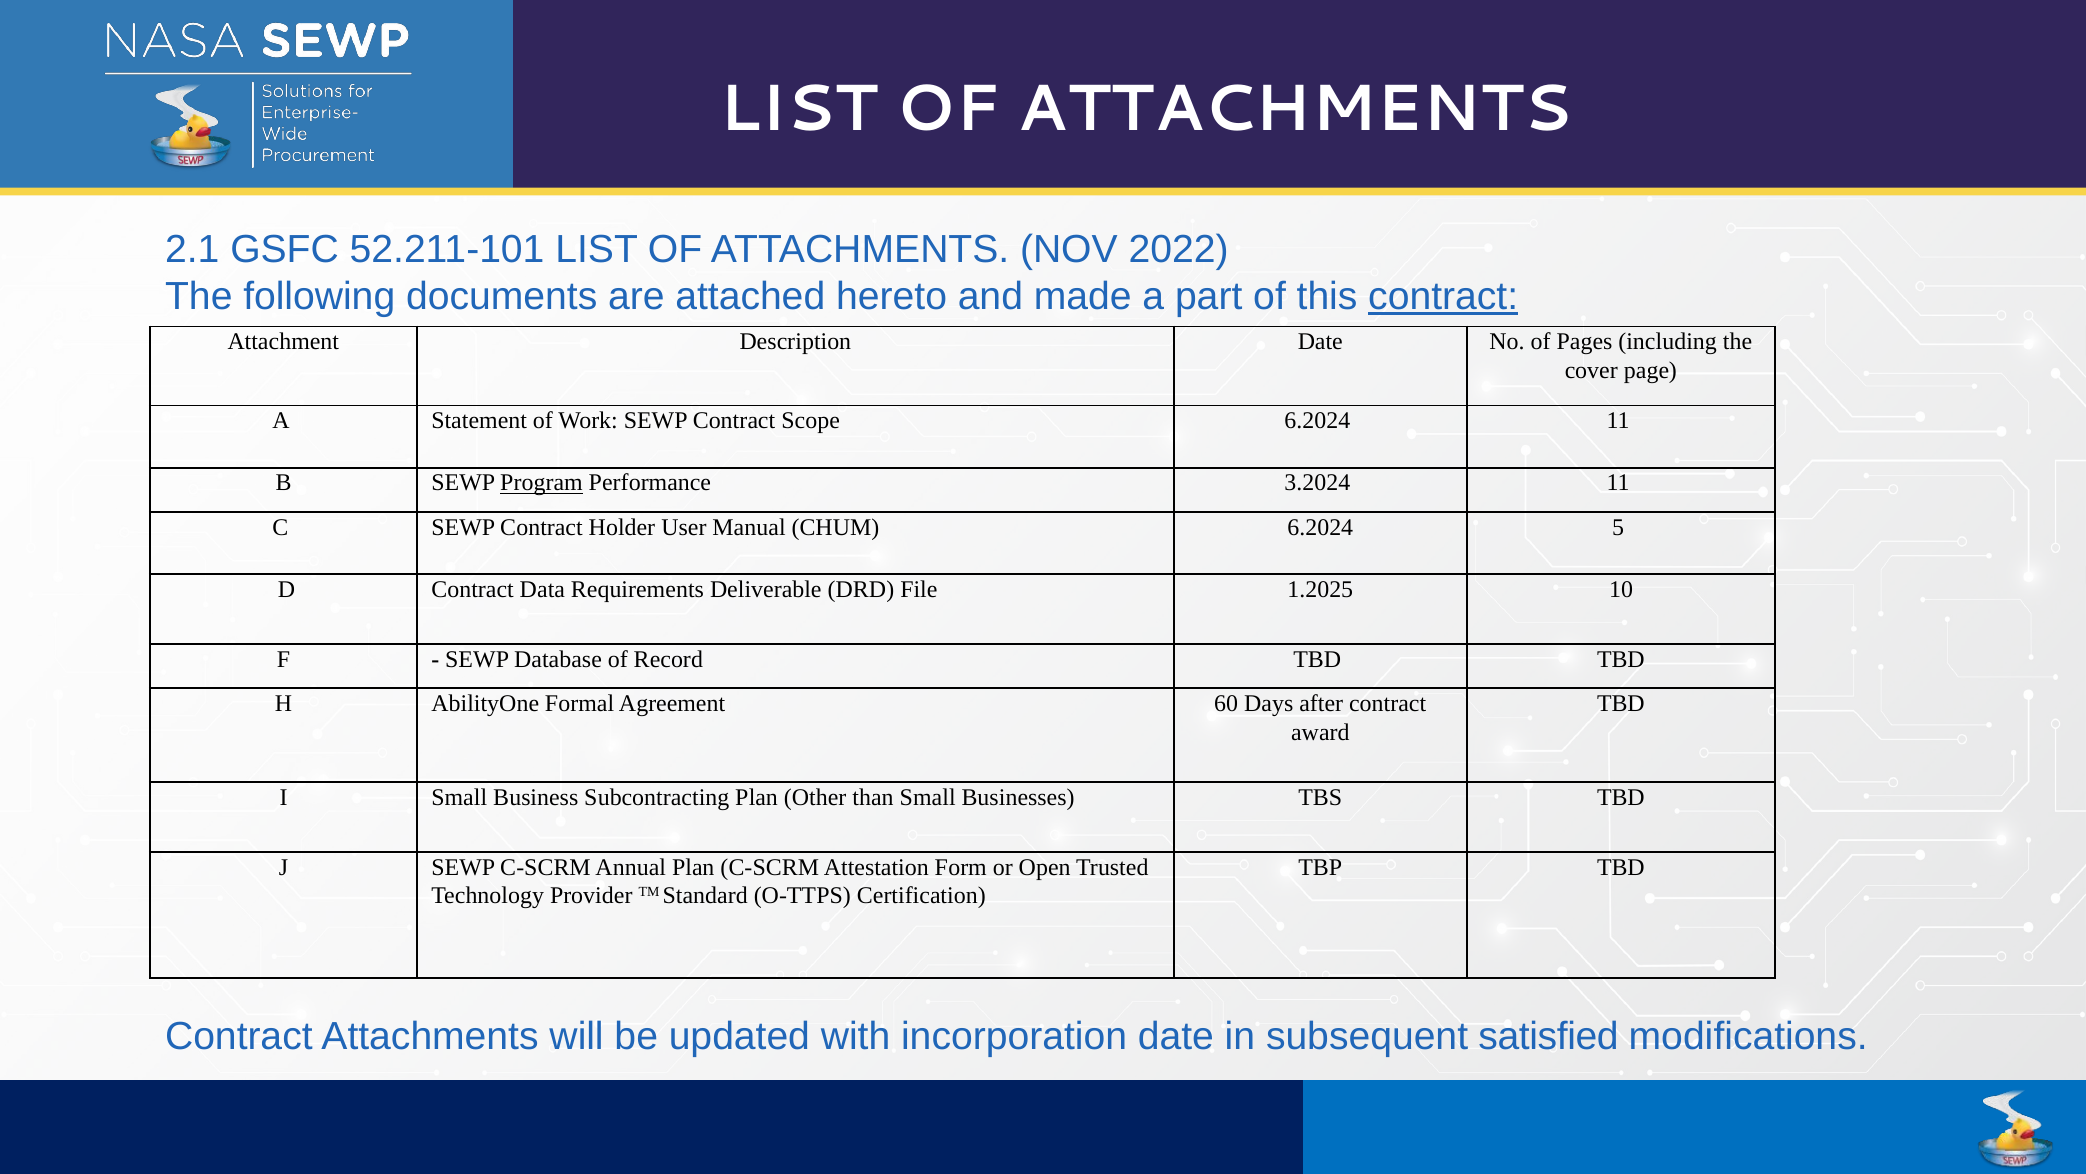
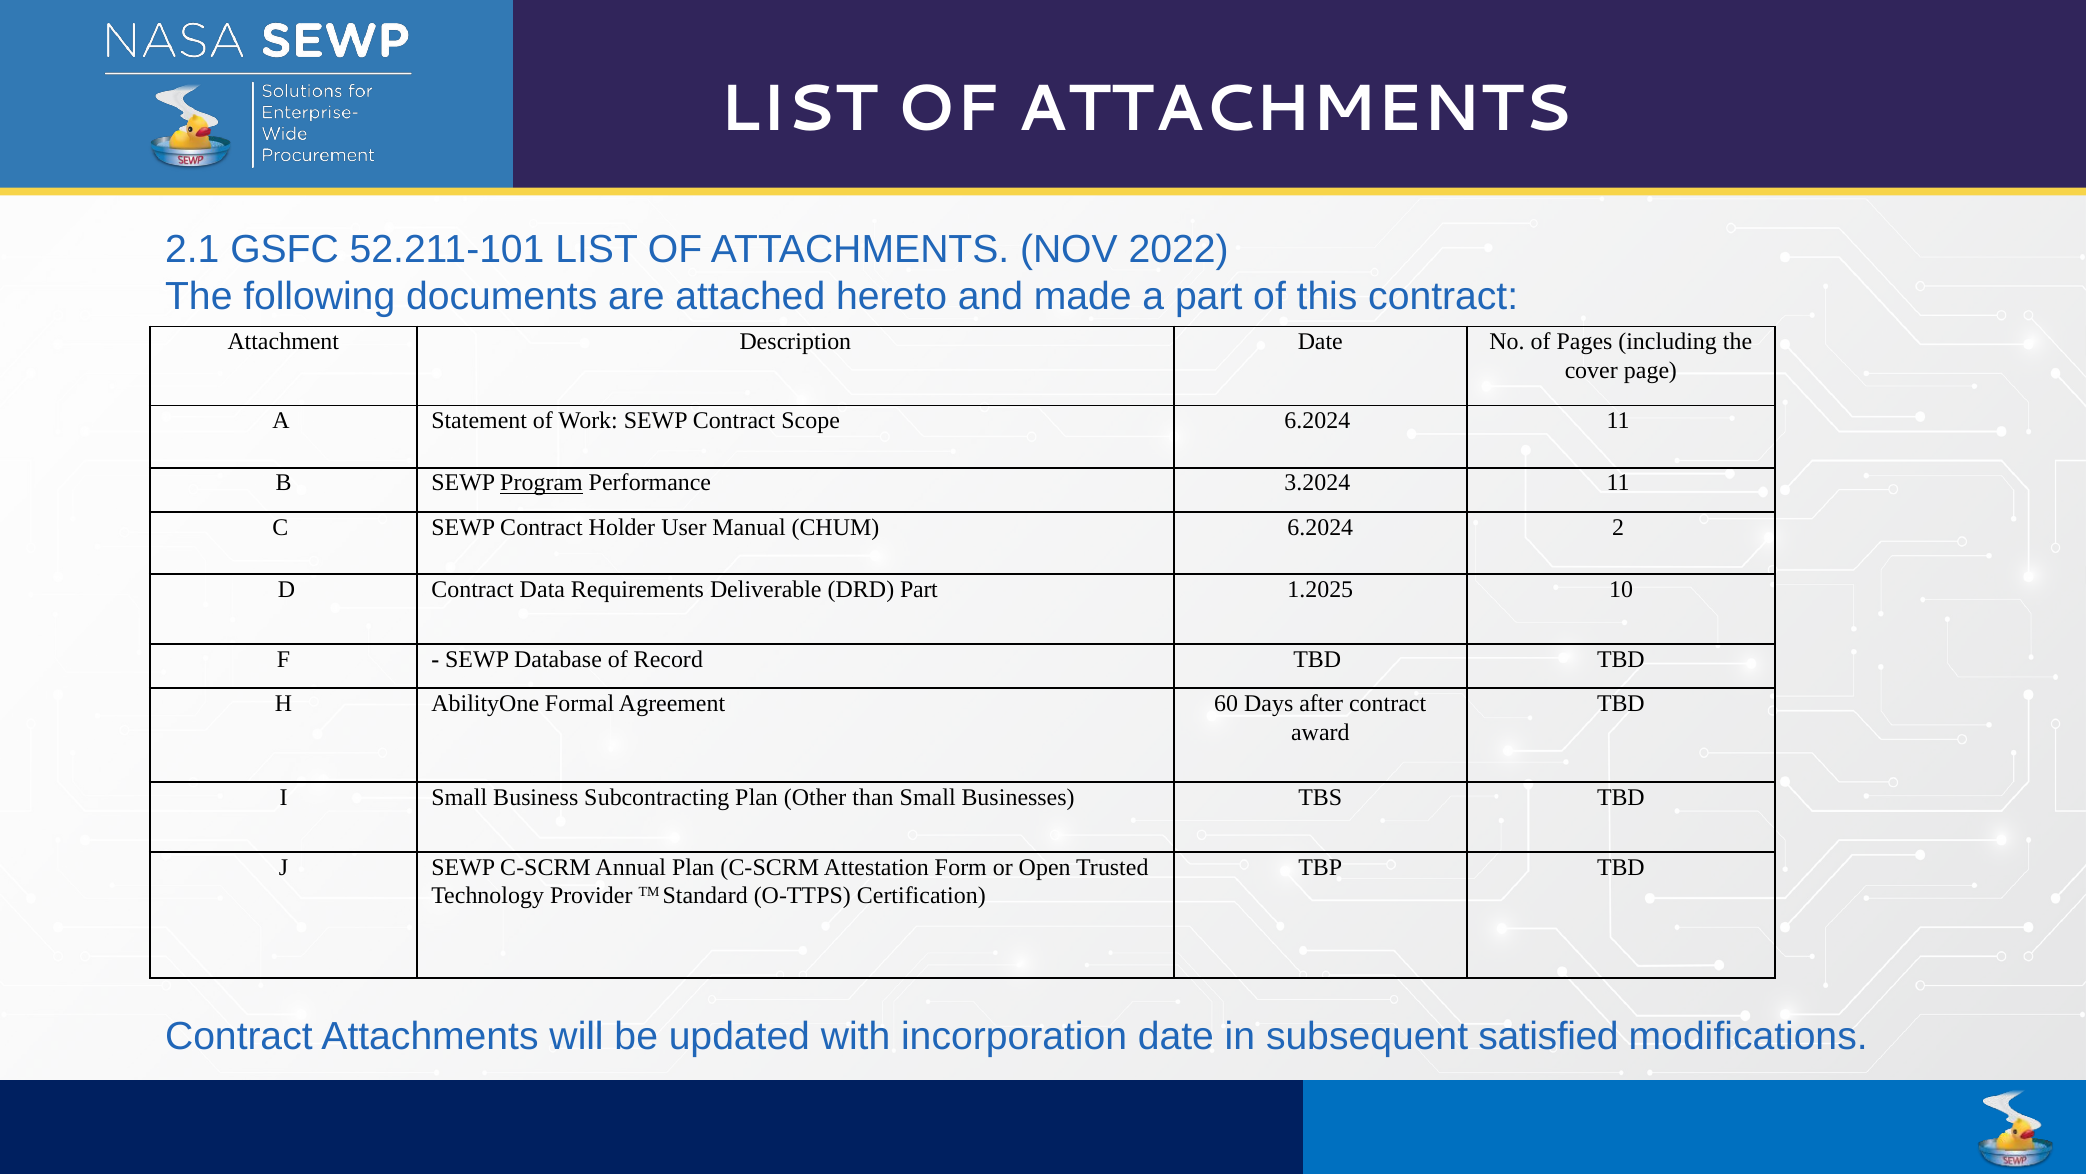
contract at (1443, 297) underline: present -> none
5: 5 -> 2
DRD File: File -> Part
